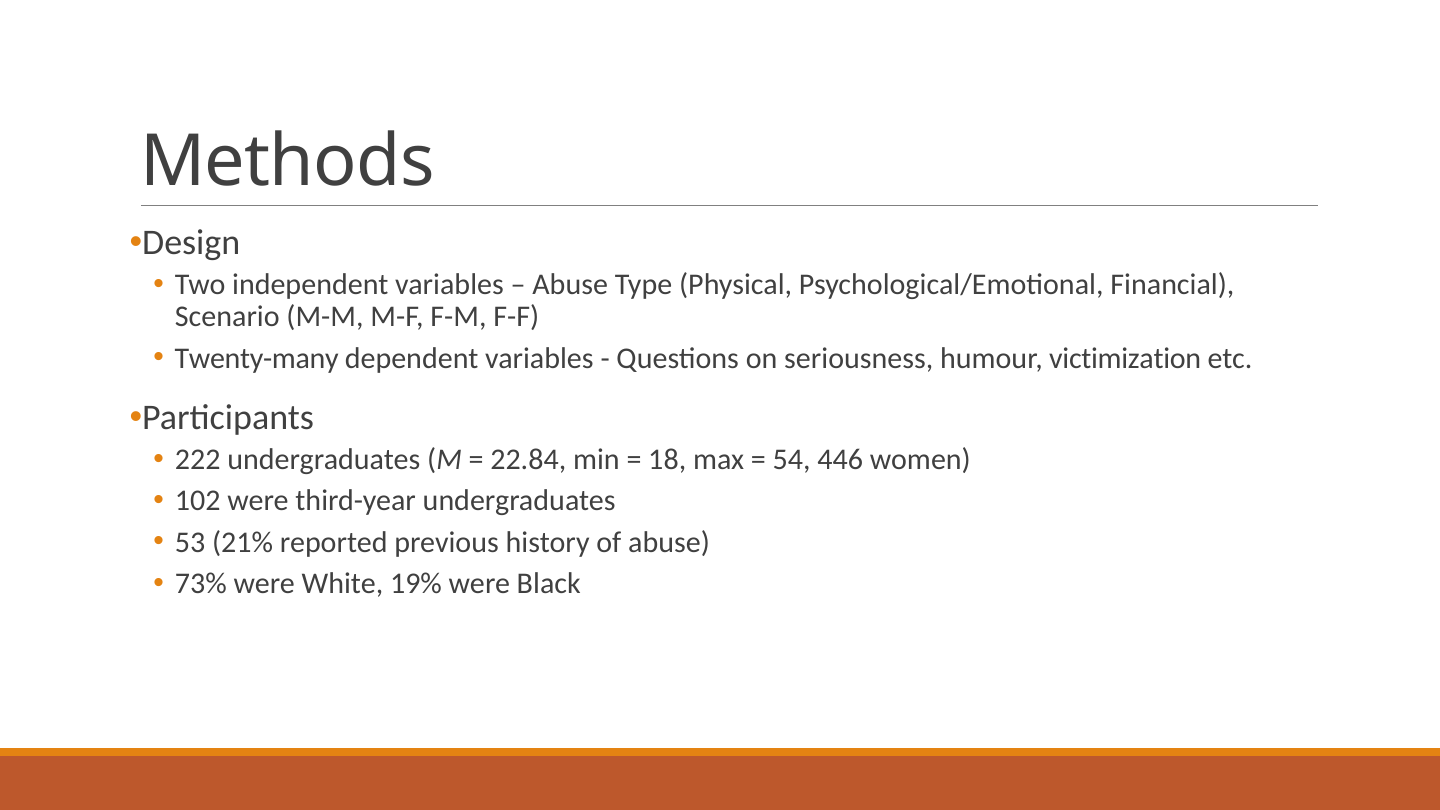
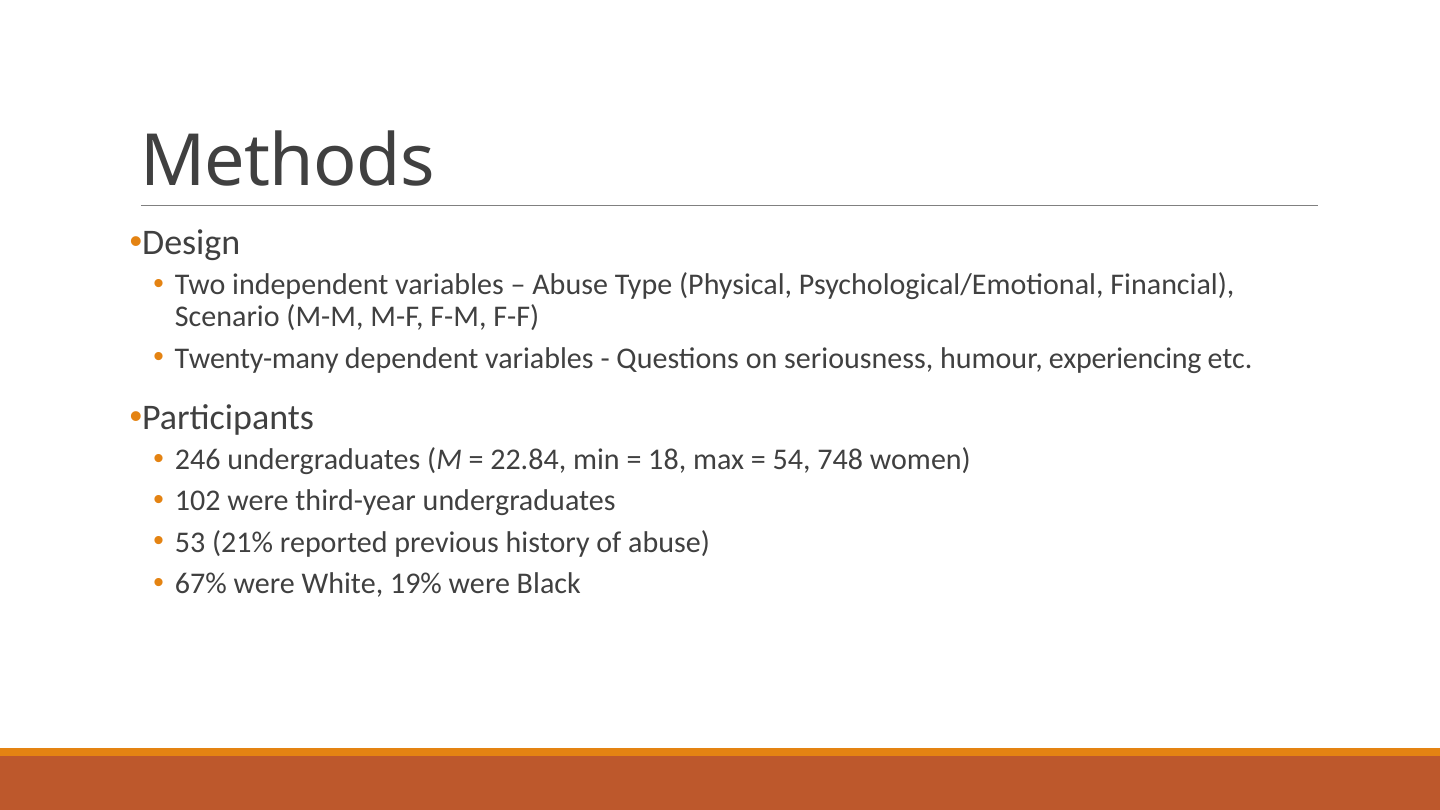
victimization: victimization -> experiencing
222: 222 -> 246
446: 446 -> 748
73%: 73% -> 67%
